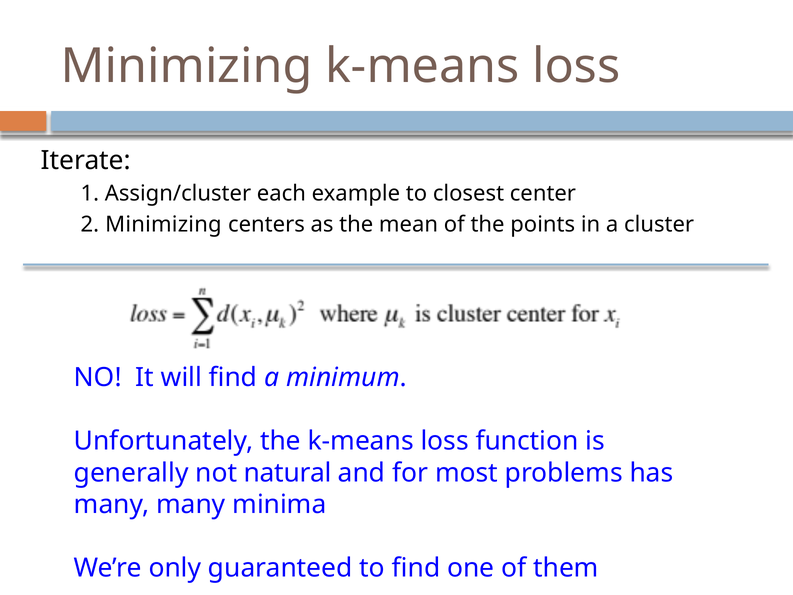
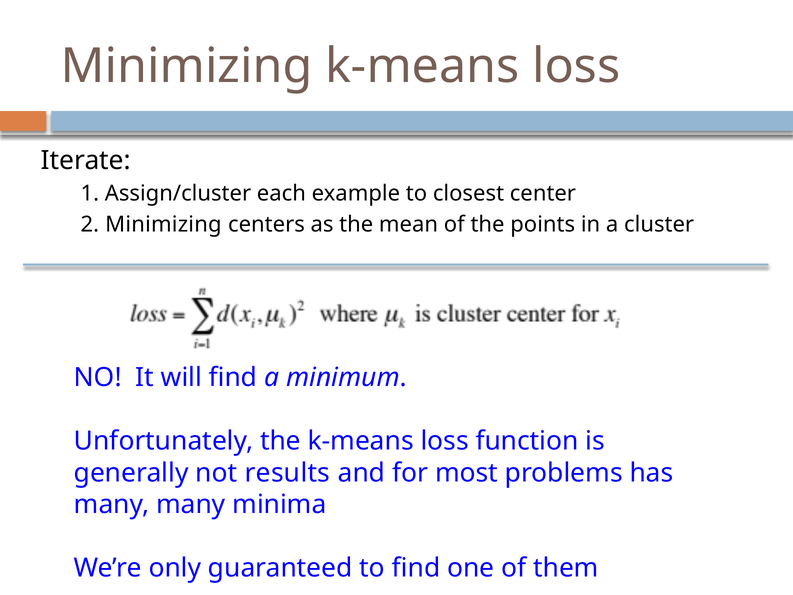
natural: natural -> results
